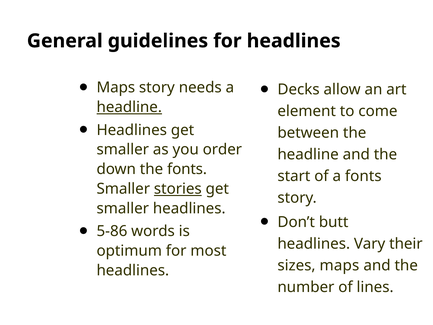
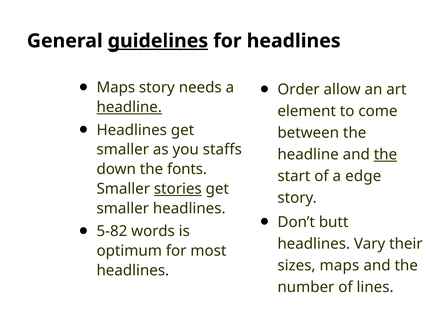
guidelines underline: none -> present
Decks: Decks -> Order
order: order -> staffs
the at (385, 155) underline: none -> present
a fonts: fonts -> edge
5-86: 5-86 -> 5-82
